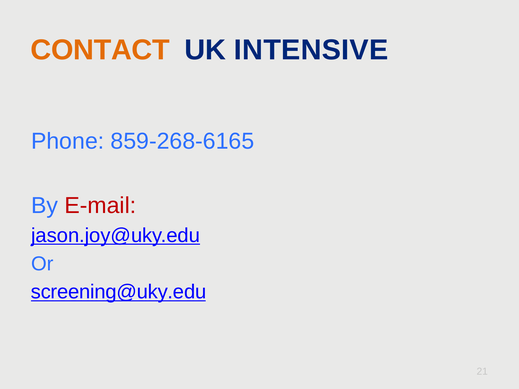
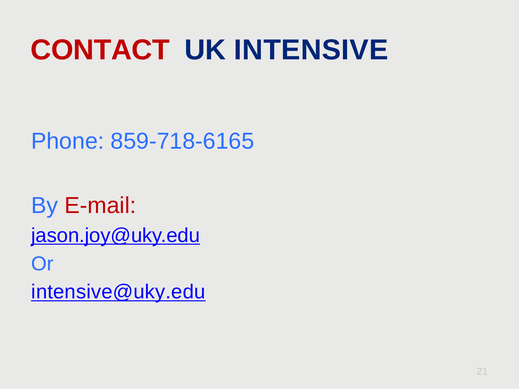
CONTACT colour: orange -> red
859-268-6165: 859-268-6165 -> 859-718-6165
screening@uky.edu: screening@uky.edu -> intensive@uky.edu
